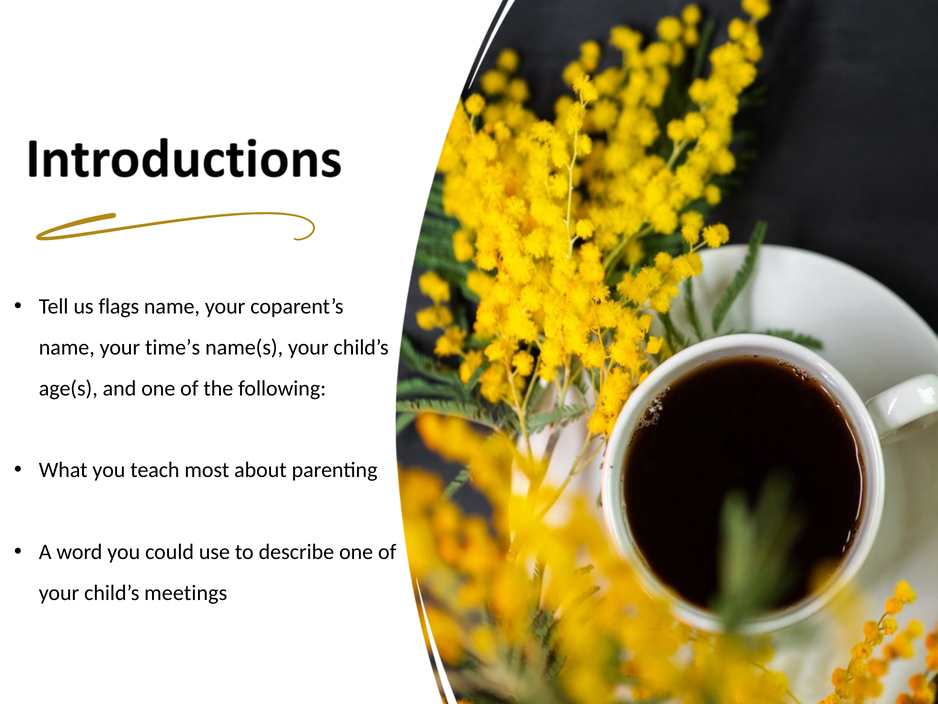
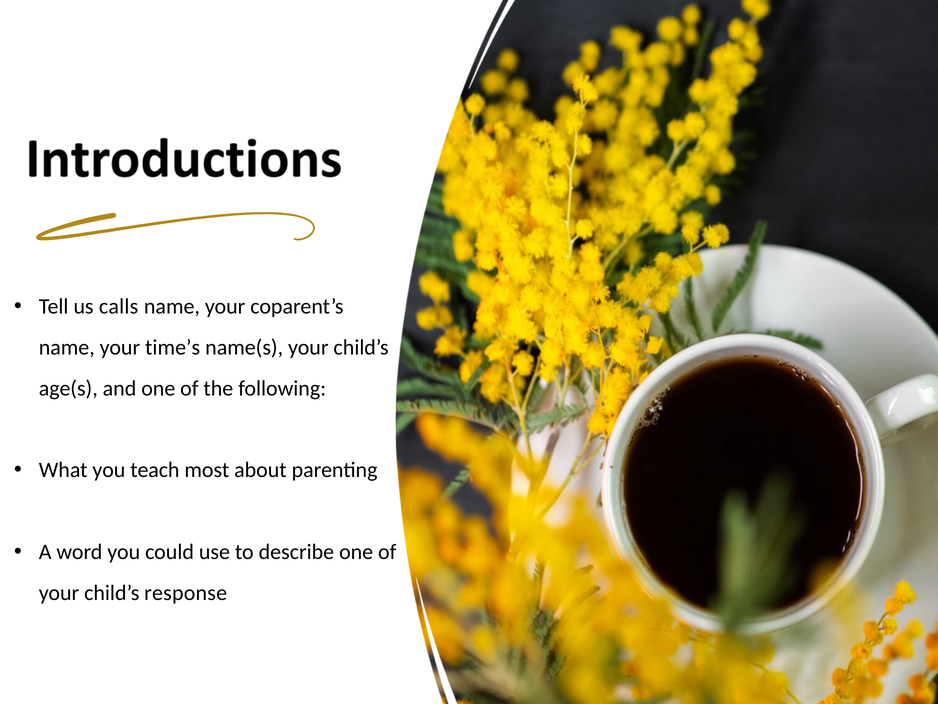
flags: flags -> calls
meetings: meetings -> response
